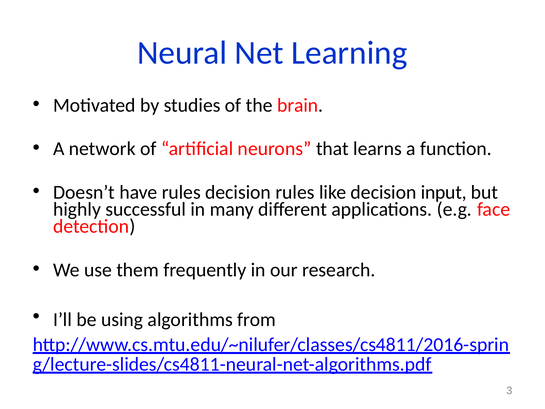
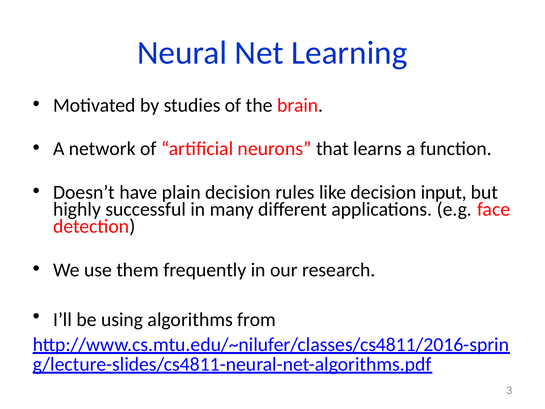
have rules: rules -> plain
